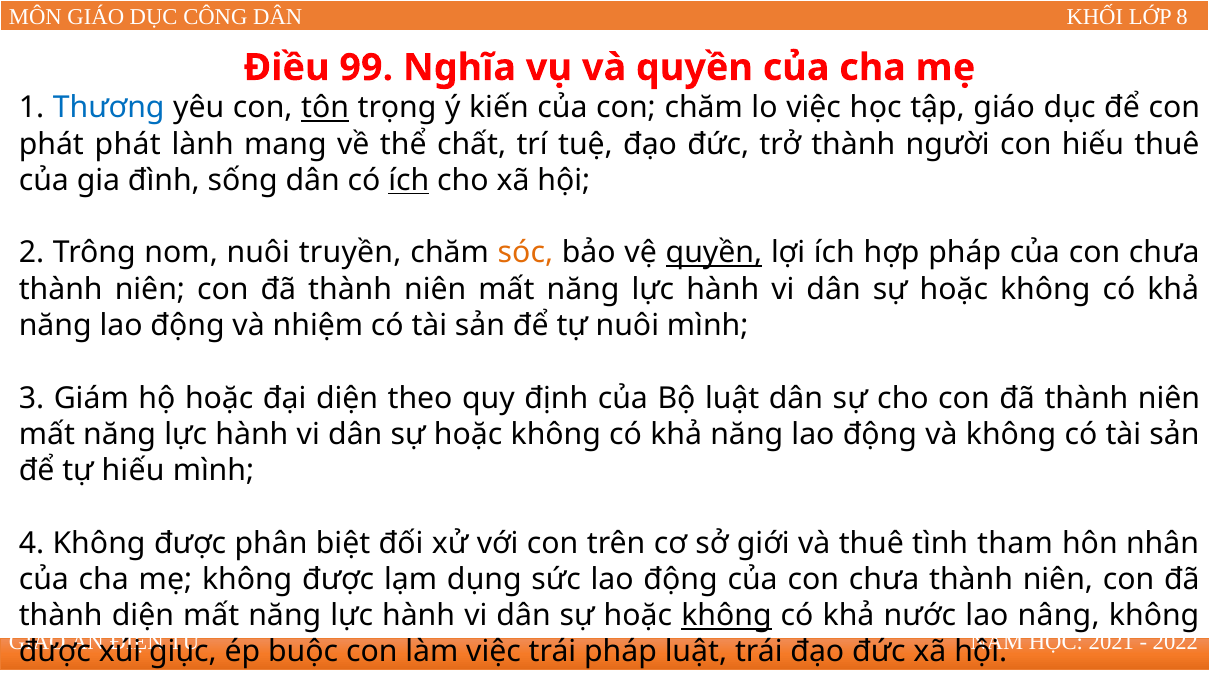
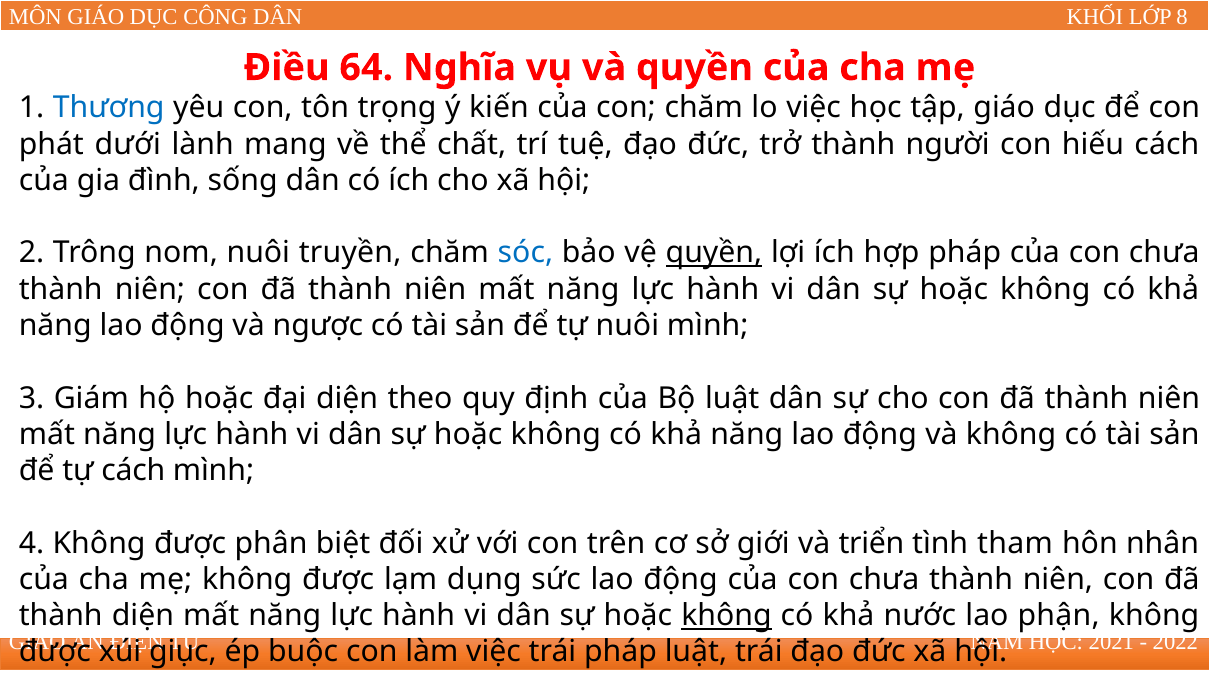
99: 99 -> 64
tôn underline: present -> none
phát phát: phát -> dưới
hiếu thuê: thuê -> cách
ích at (409, 180) underline: present -> none
sóc colour: orange -> blue
nhiệm: nhiệm -> ngược
tự hiếu: hiếu -> cách
và thuê: thuê -> triển
nâng: nâng -> phận
